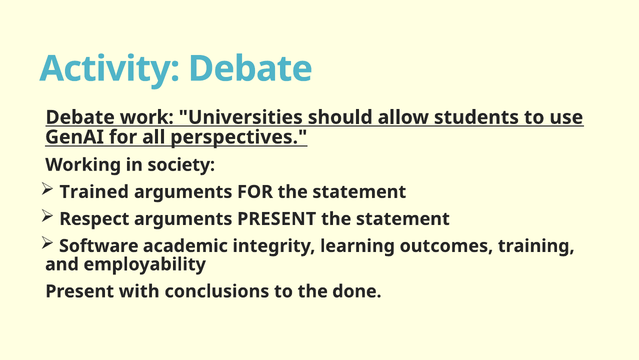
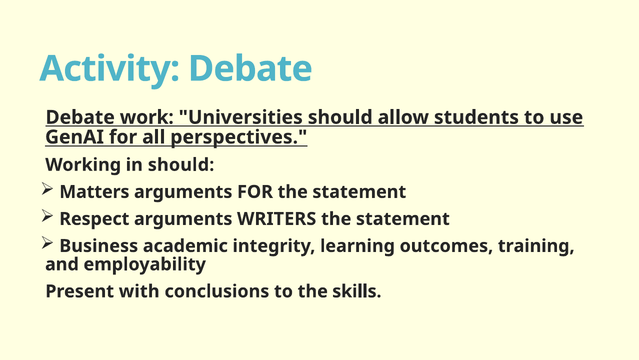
in society: society -> should
Trained: Trained -> Matters
arguments PRESENT: PRESENT -> WRITERS
Software: Software -> Business
done: done -> skills
